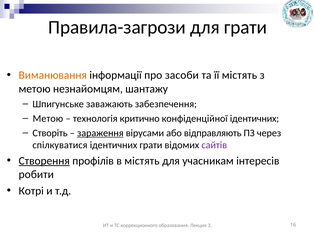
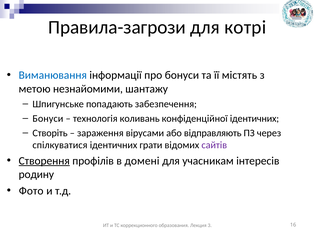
для грати: грати -> котрі
Виманювання colour: orange -> blue
про засоби: засоби -> бонуси
незнайомцям: незнайомцям -> незнайомими
заважають: заважають -> попадають
Метою at (48, 119): Метою -> Бонуси
критично: критично -> коливань
зараження underline: present -> none
в містять: містять -> домені
робити: робити -> родину
Котрі: Котрі -> Фото
